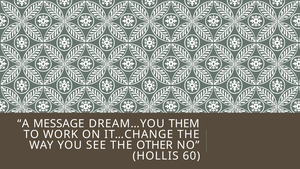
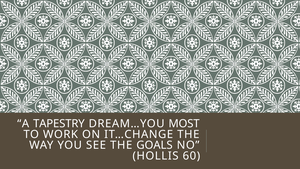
MESSAGE: MESSAGE -> TAPESTRY
THEM: THEM -> MOST
OTHER: OTHER -> GOALS
